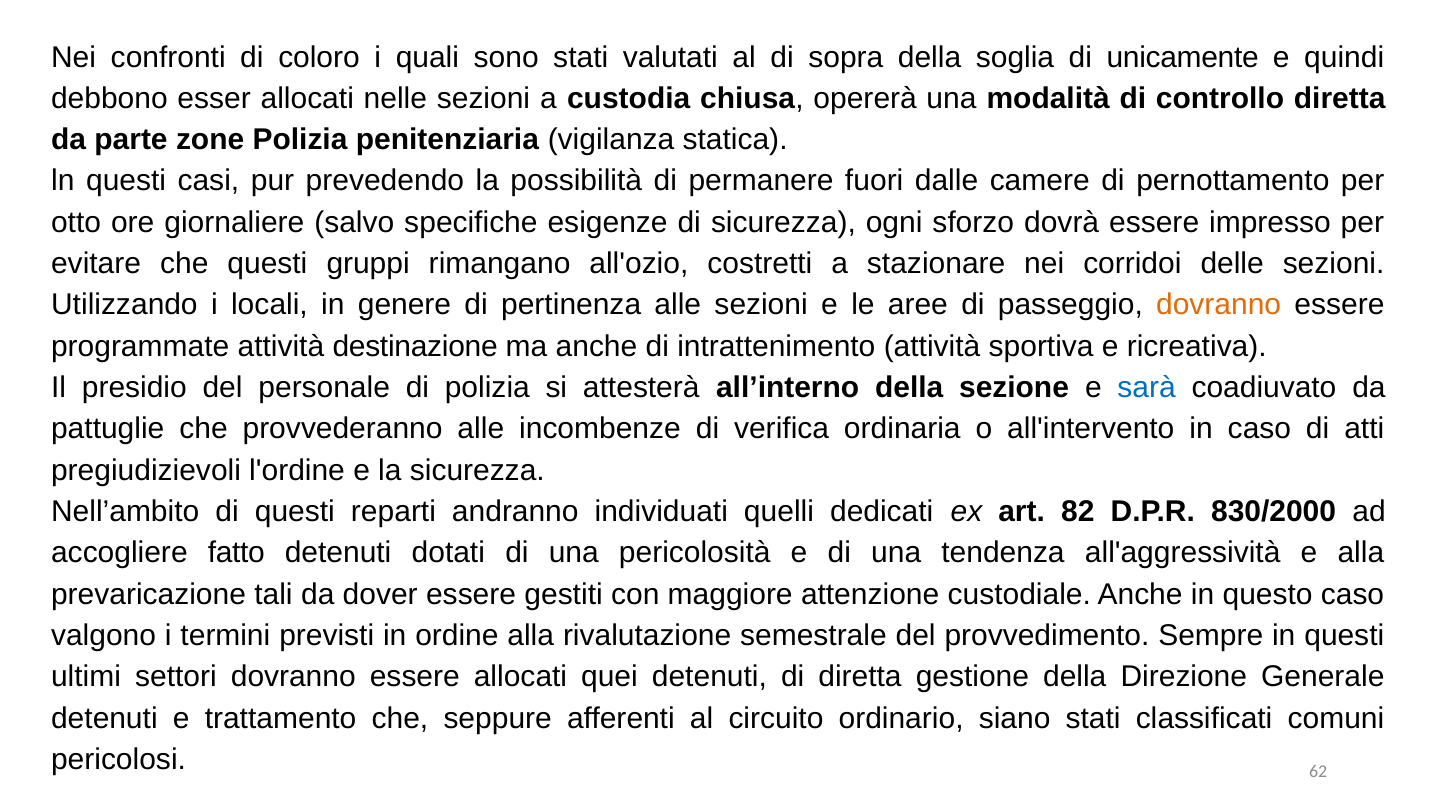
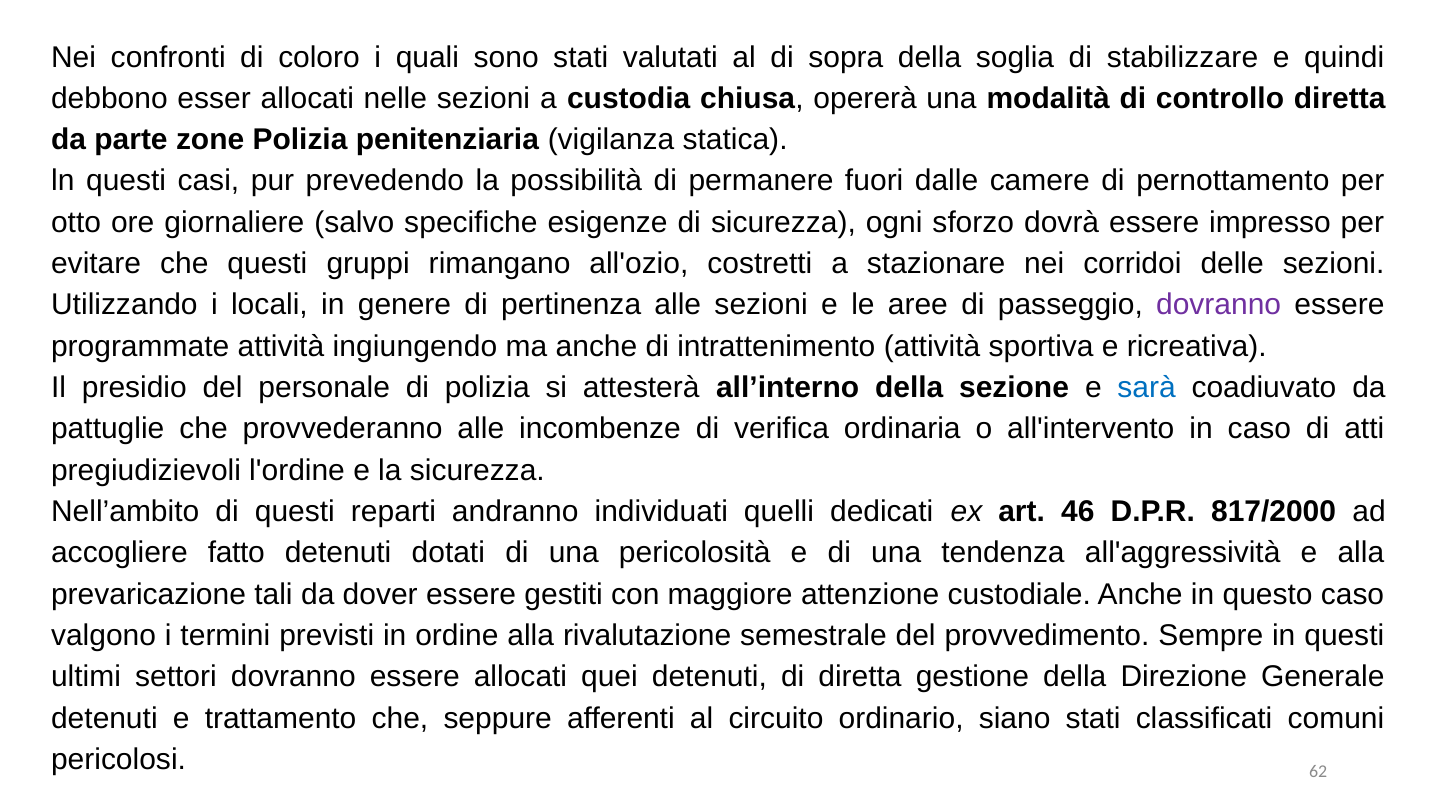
unicamente: unicamente -> stabilizzare
dovranno at (1219, 305) colour: orange -> purple
destinazione: destinazione -> ingiungendo
82: 82 -> 46
830/2000: 830/2000 -> 817/2000
